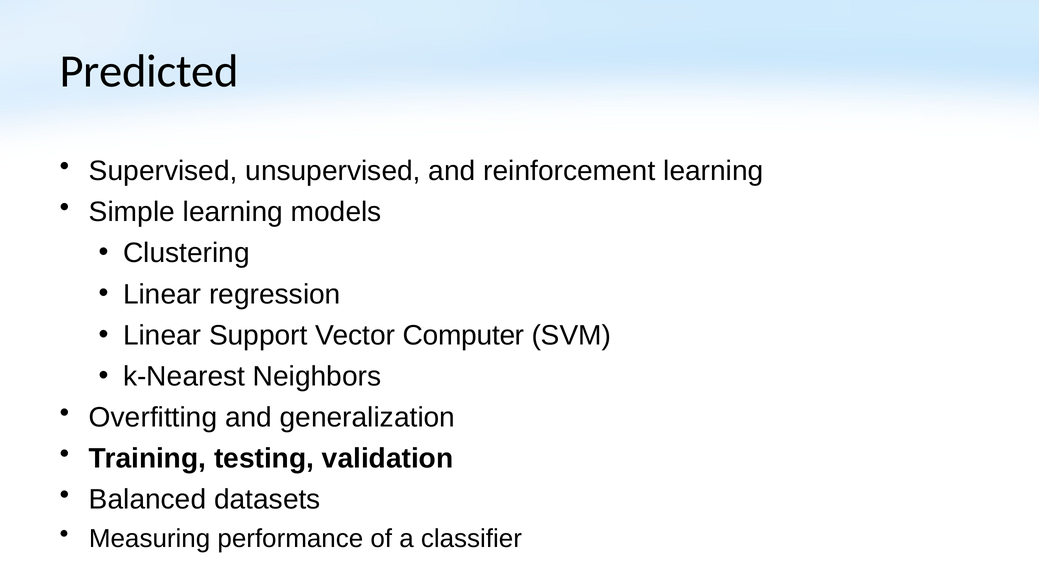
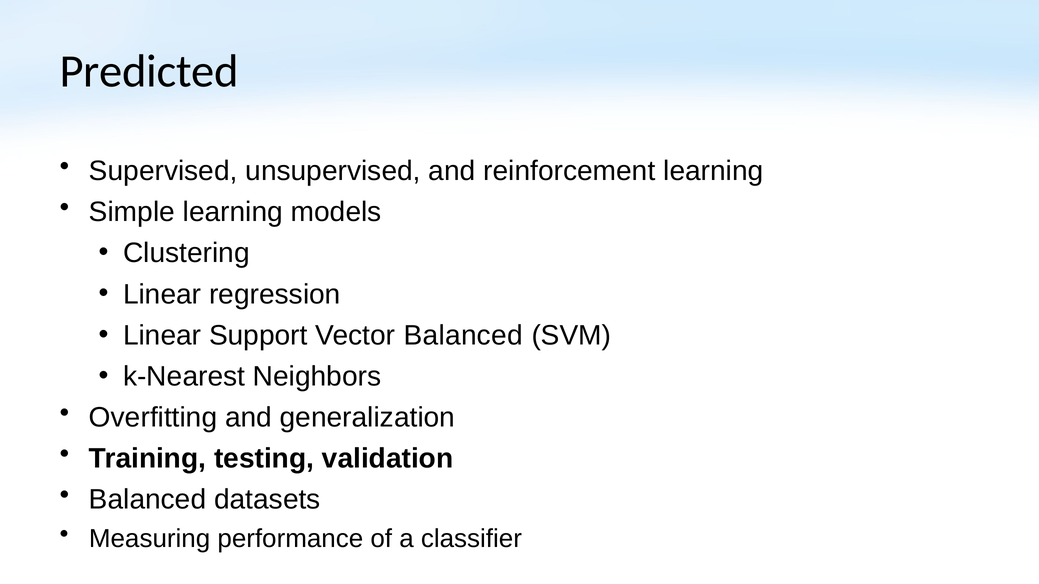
Vector Computer: Computer -> Balanced
